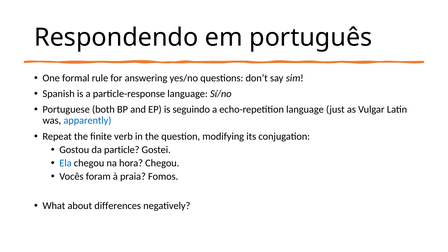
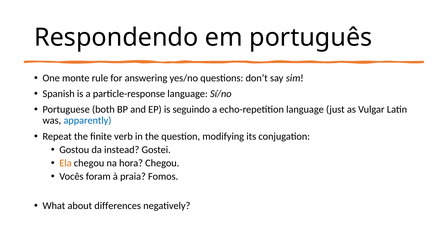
formal: formal -> monte
particle: particle -> instead
Ela colour: blue -> orange
